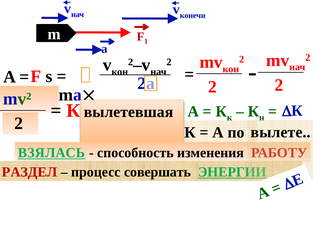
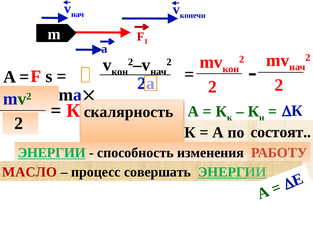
вылетевшая: вылетевшая -> скалярность
вылете: вылете -> состоят
ВЗЯЛАСЬ at (52, 153): ВЗЯЛАСЬ -> ЭНЕРГИИ
РАЗДЕЛ: РАЗДЕЛ -> МАСЛО
